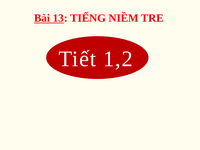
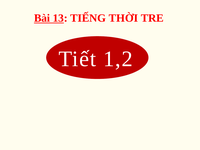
NIỀM: NIỀM -> THỜI
